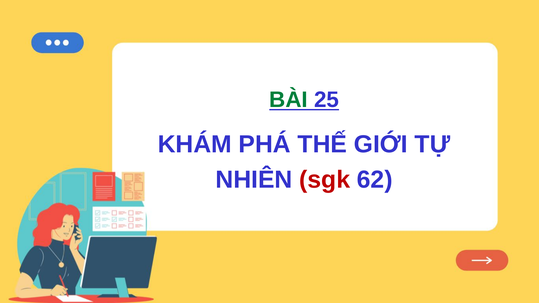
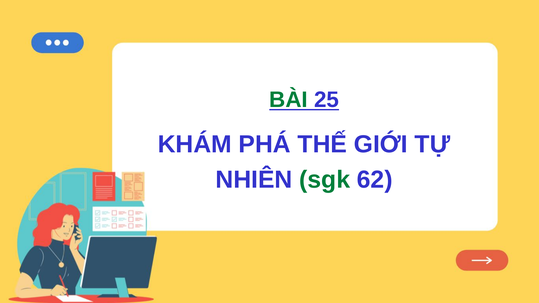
sgk colour: red -> green
